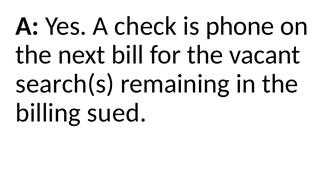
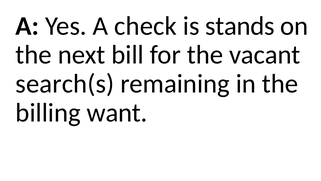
phone: phone -> stands
sued: sued -> want
